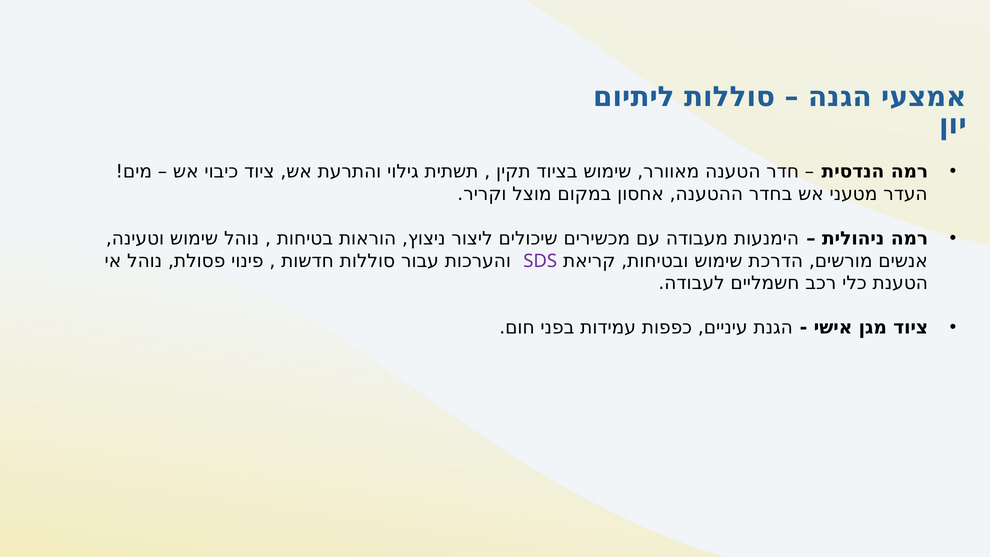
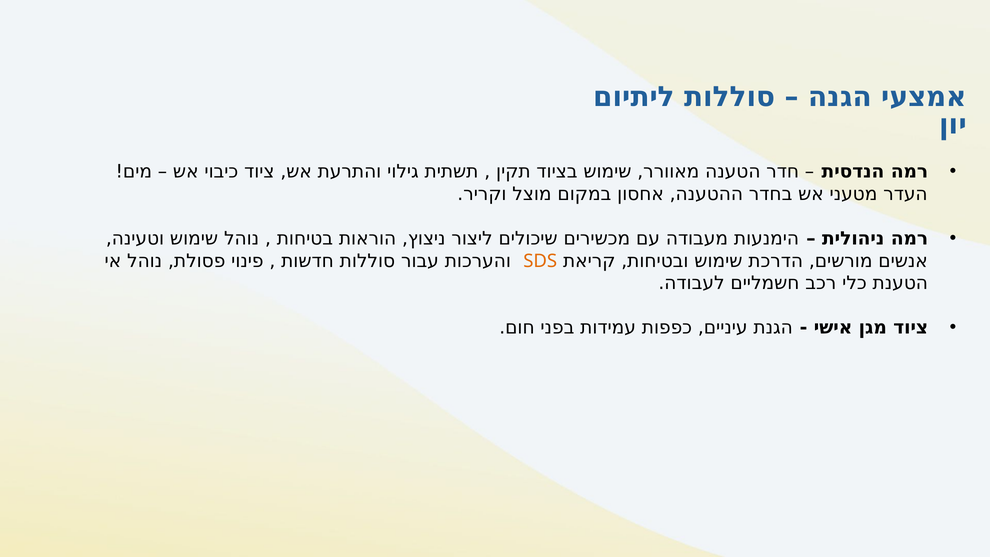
SDS colour: purple -> orange
